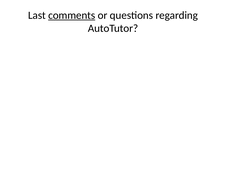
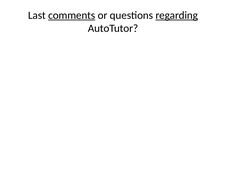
regarding underline: none -> present
